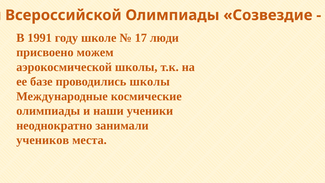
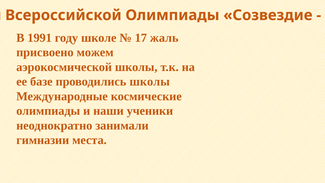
люди: люди -> жаль
учеников: учеников -> гимназии
